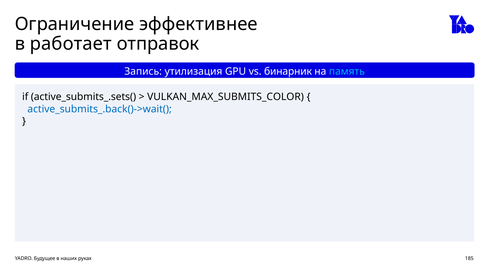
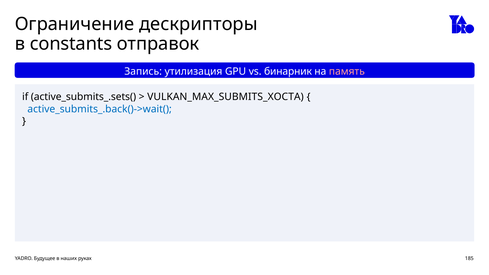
эффективнее: эффективнее -> дескрипторы
работает: работает -> constants
память colour: light blue -> pink
VULKAN_MAX_SUBMITS_COLOR: VULKAN_MAX_SUBMITS_COLOR -> VULKAN_MAX_SUBMITS_ХОСТА
